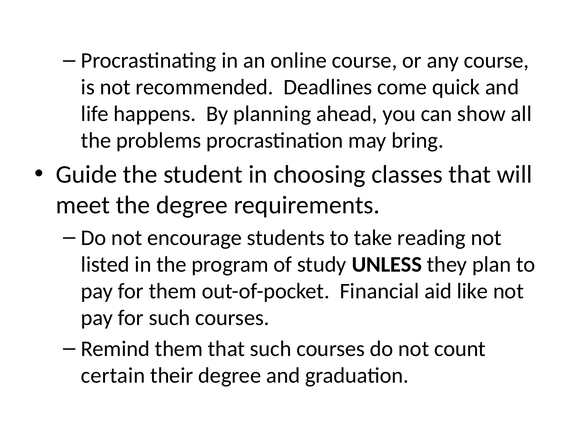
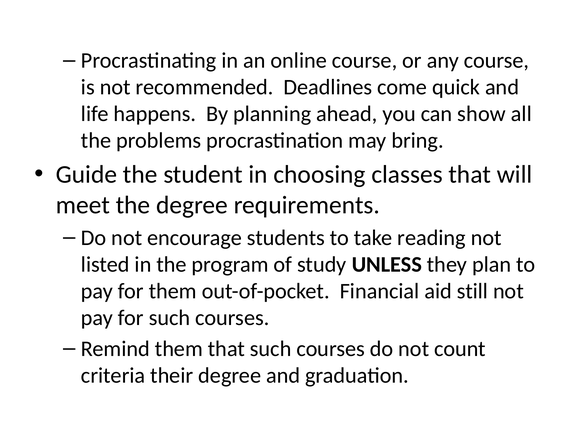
like: like -> still
certain: certain -> criteria
